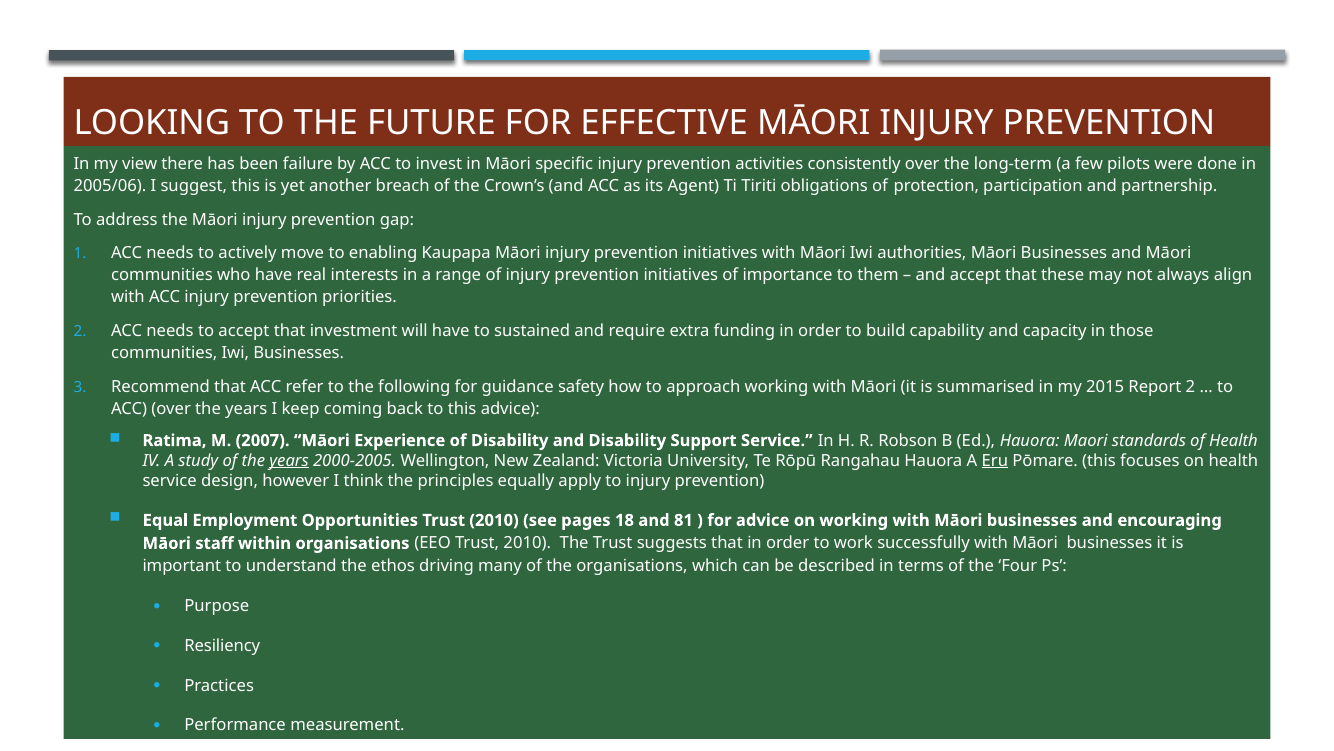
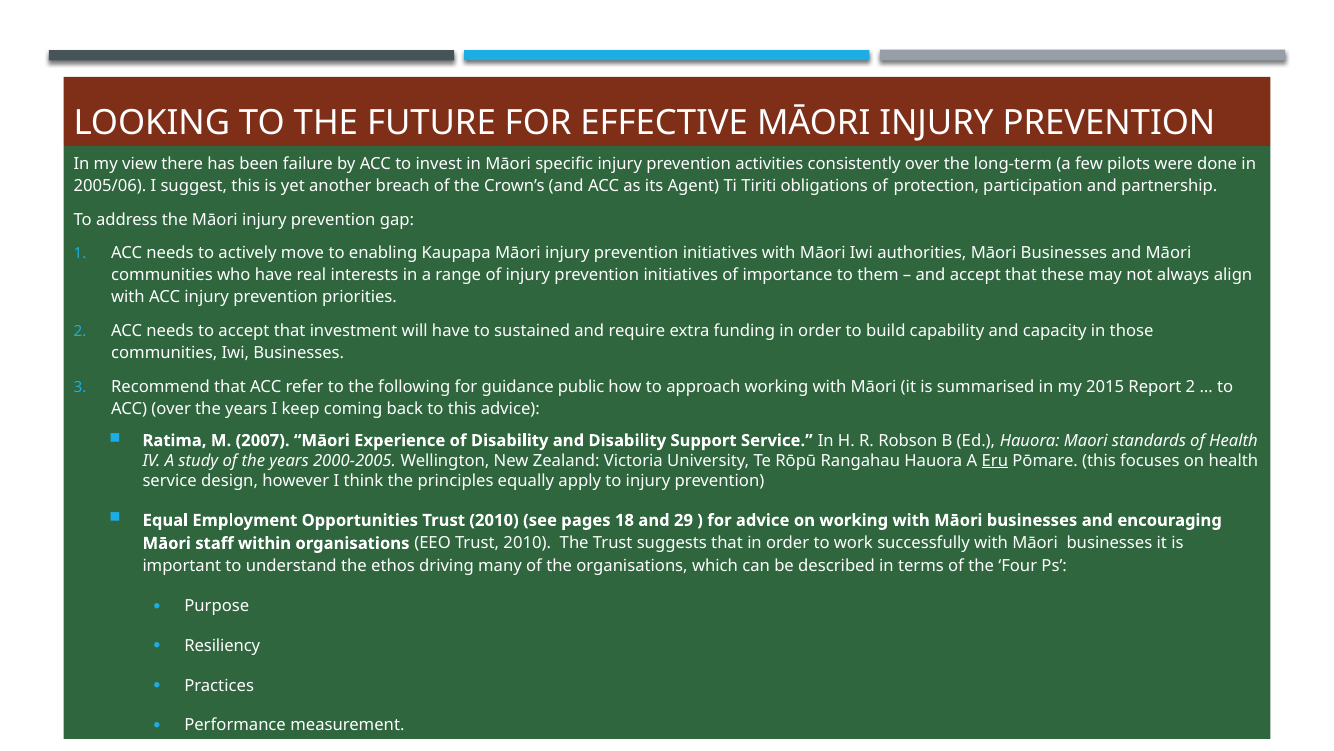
safety: safety -> public
years at (289, 460) underline: present -> none
81: 81 -> 29
